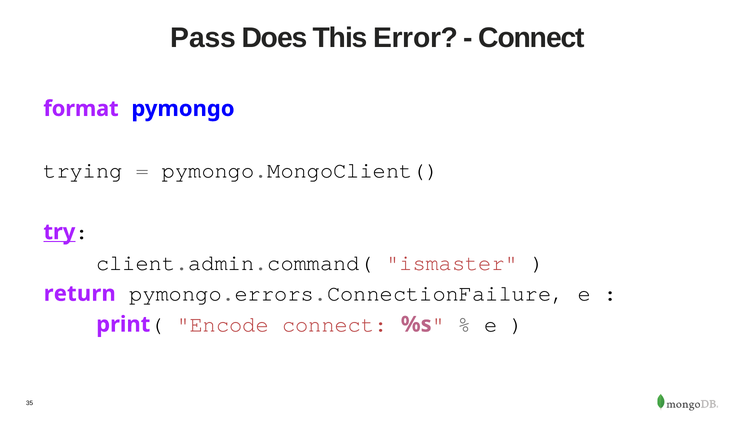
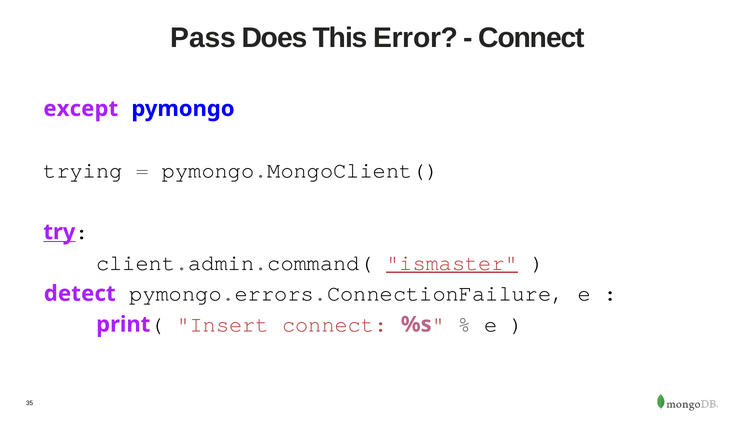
format: format -> except
ismaster underline: none -> present
return: return -> detect
Encode: Encode -> Insert
